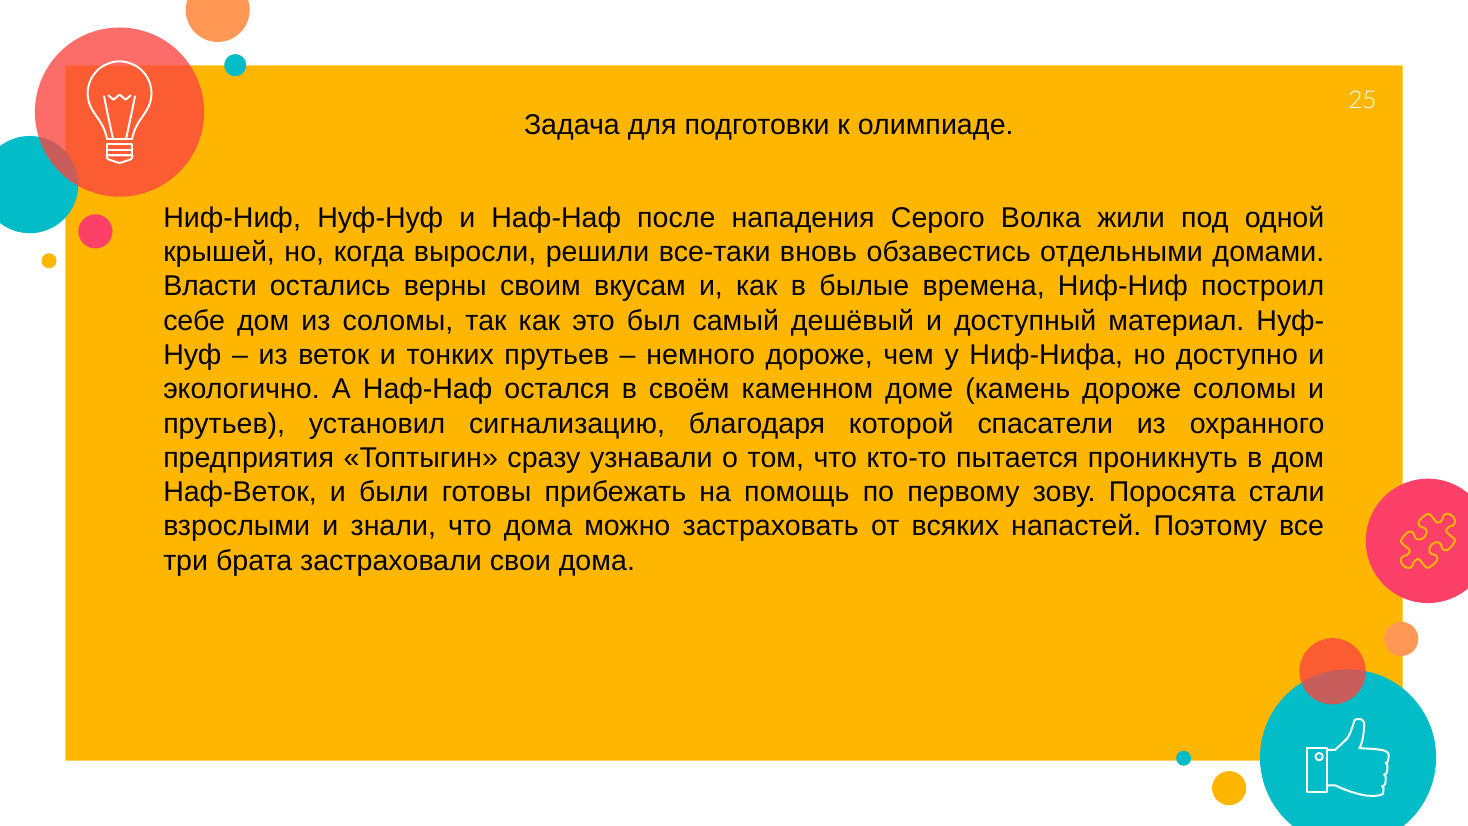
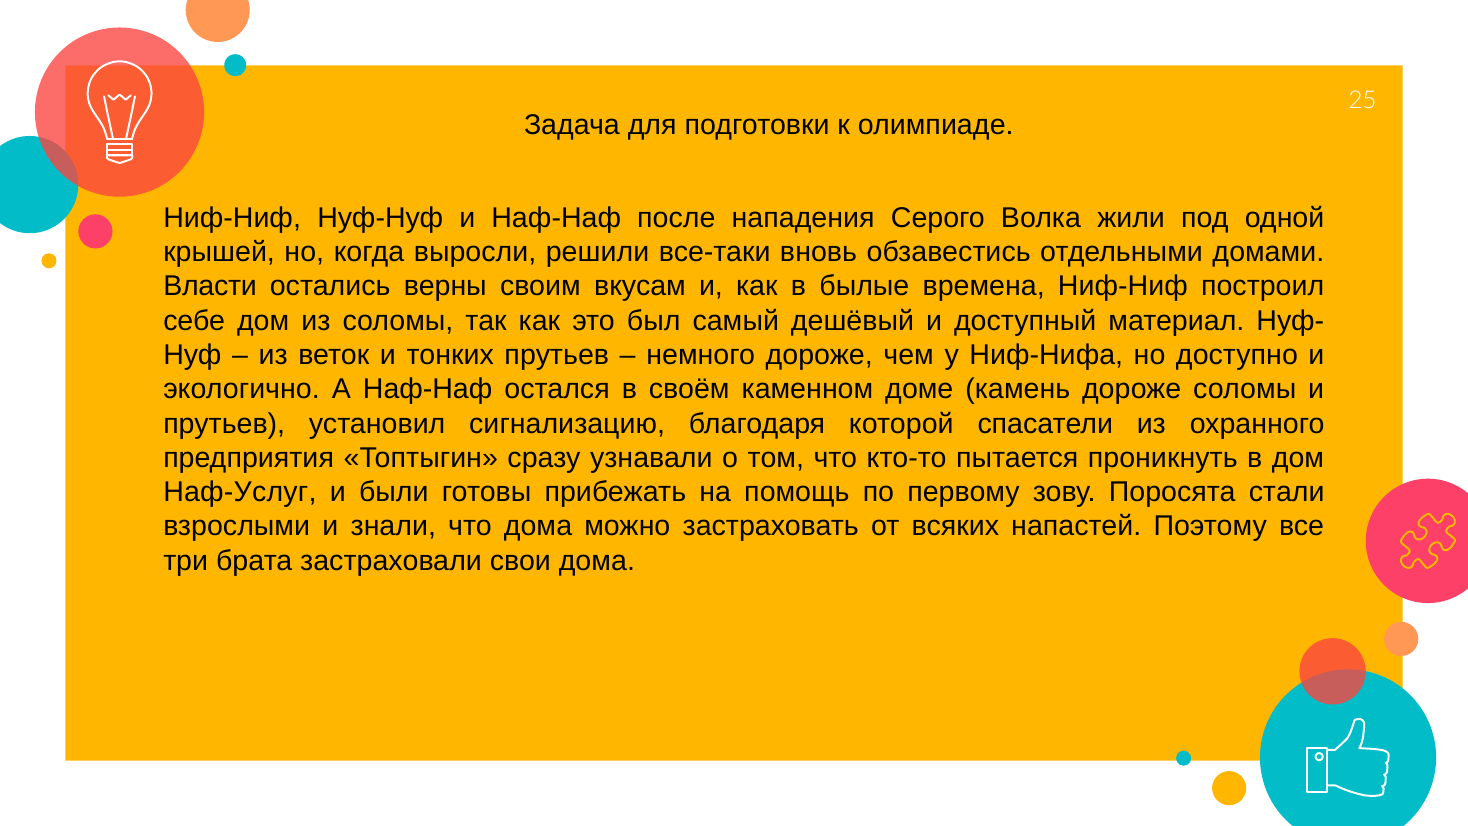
Наф-Веток: Наф-Веток -> Наф-Услуг
